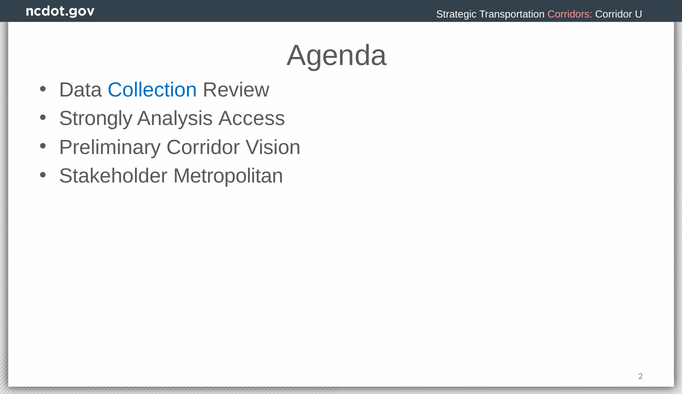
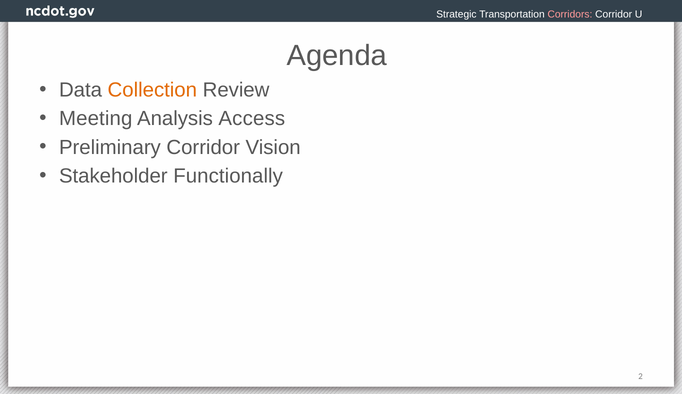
Collection colour: blue -> orange
Strongly: Strongly -> Meeting
Metropolitan: Metropolitan -> Functionally
